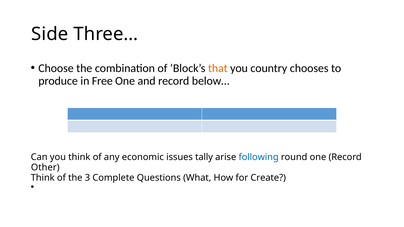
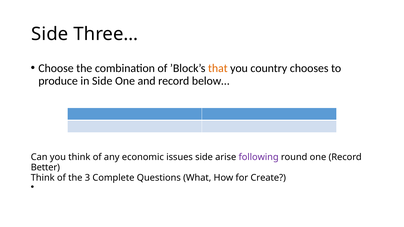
in Free: Free -> Side
issues tally: tally -> side
following colour: blue -> purple
Other: Other -> Better
